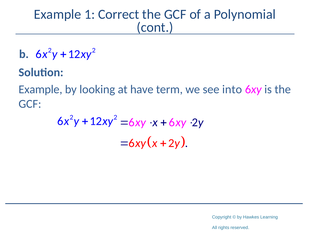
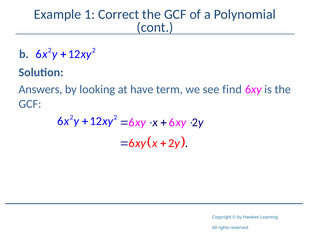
Example at (40, 90): Example -> Answers
into: into -> find
